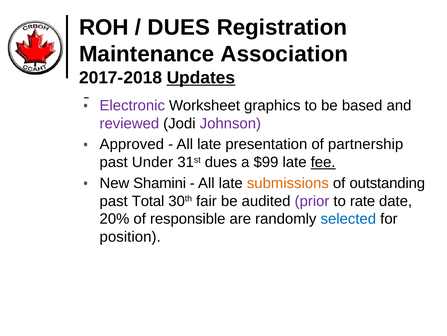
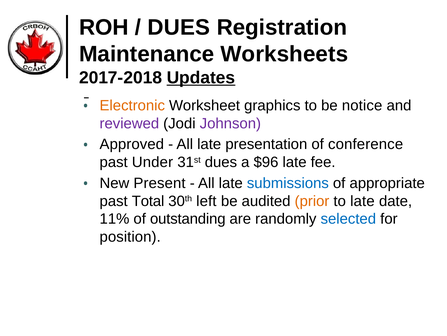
Association: Association -> Worksheets
Electronic colour: purple -> orange
based: based -> notice
partnership: partnership -> conference
$99: $99 -> $96
fee underline: present -> none
Shamini: Shamini -> Present
submissions colour: orange -> blue
outstanding: outstanding -> appropriate
fair: fair -> left
prior colour: purple -> orange
to rate: rate -> late
20%: 20% -> 11%
responsible: responsible -> outstanding
